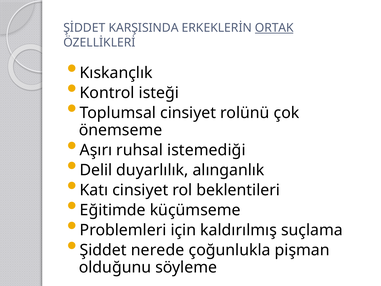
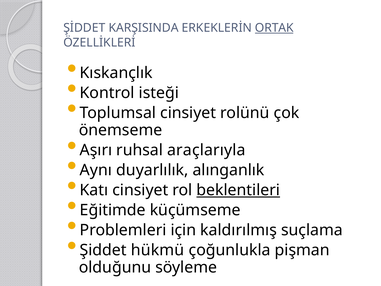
istemediği: istemediği -> araçlarıyla
Delil: Delil -> Aynı
beklentileri underline: none -> present
nerede: nerede -> hükmü
